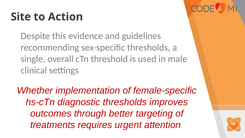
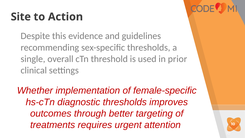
male: male -> prior
